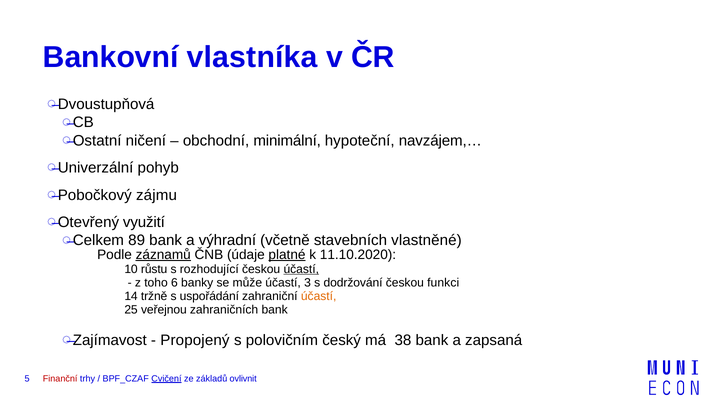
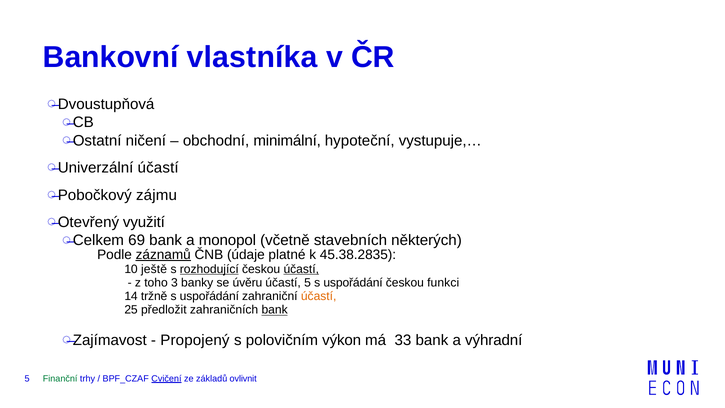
navzájem,…: navzájem,… -> vystupuje,…
pohyb at (158, 168): pohyb -> účastí
89: 89 -> 69
výhradní: výhradní -> monopol
vlastněné: vlastněné -> některých
platné underline: present -> none
11.10.2020: 11.10.2020 -> 45.38.2835
růstu: růstu -> ještě
rozhodující underline: none -> present
6: 6 -> 3
může: může -> úvěru
účastí 3: 3 -> 5
dodržování at (353, 283): dodržování -> uspořádání
veřejnou: veřejnou -> předložit
bank at (275, 310) underline: none -> present
český: český -> výkon
38: 38 -> 33
zapsaná: zapsaná -> výhradní
Finanční colour: red -> green
